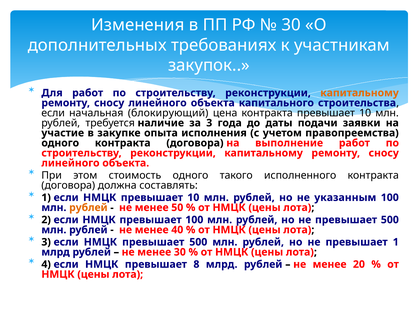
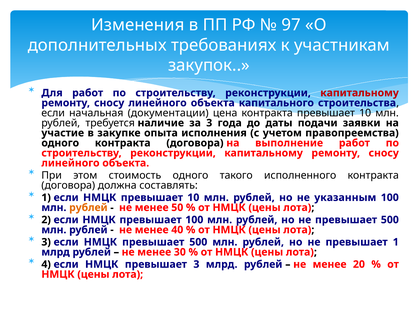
30 at (291, 25): 30 -> 97
капитальному at (360, 93) colour: orange -> red
блокирующий: блокирующий -> документации
превышает 8: 8 -> 3
